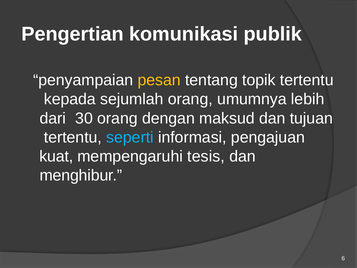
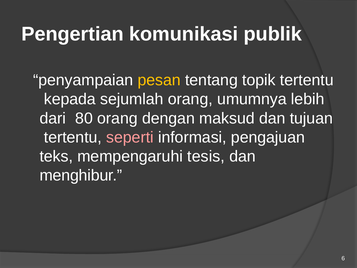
30: 30 -> 80
seperti colour: light blue -> pink
kuat: kuat -> teks
